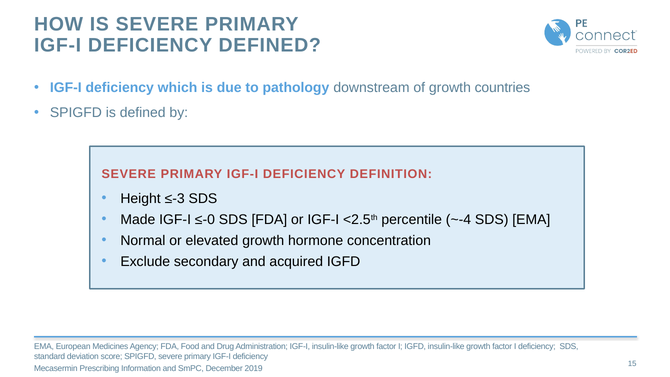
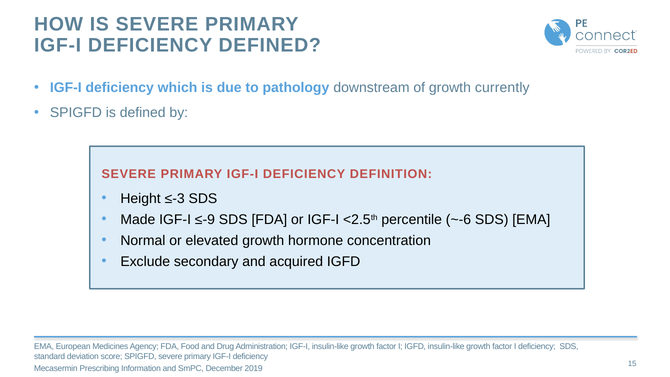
countries: countries -> currently
≤-0: ≤-0 -> ≤-9
~-4: ~-4 -> ~-6
